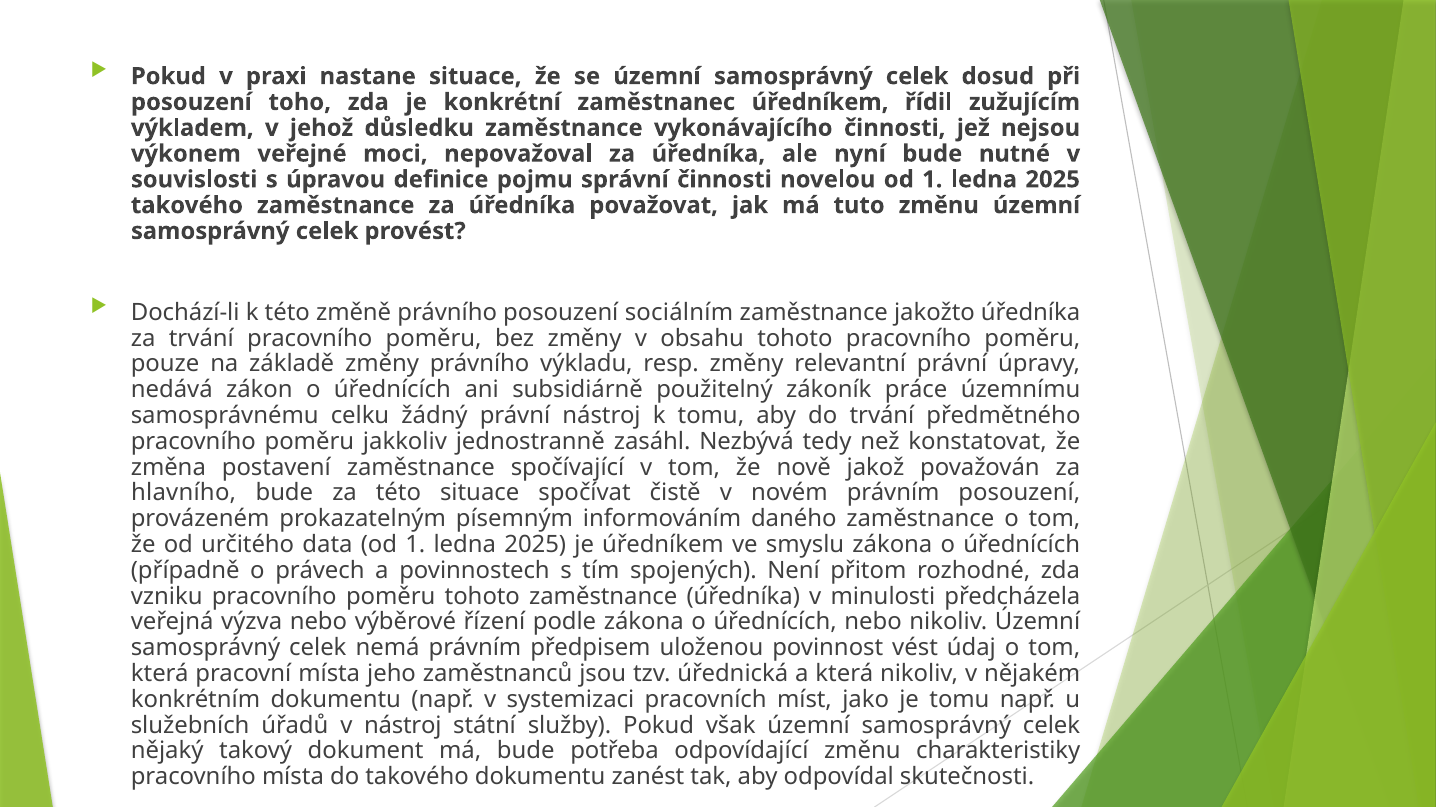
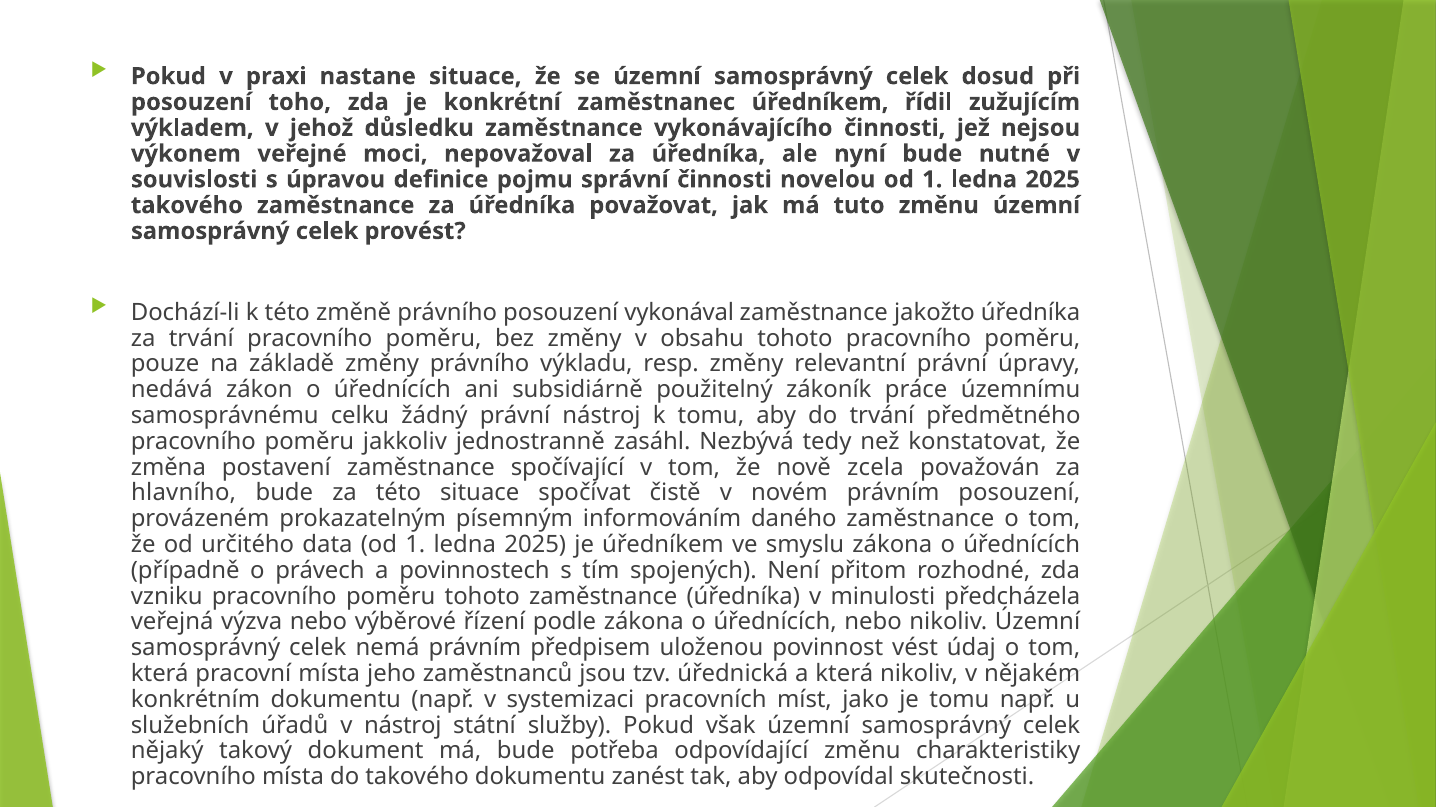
sociálním: sociálním -> vykonával
jakož: jakož -> zcela
